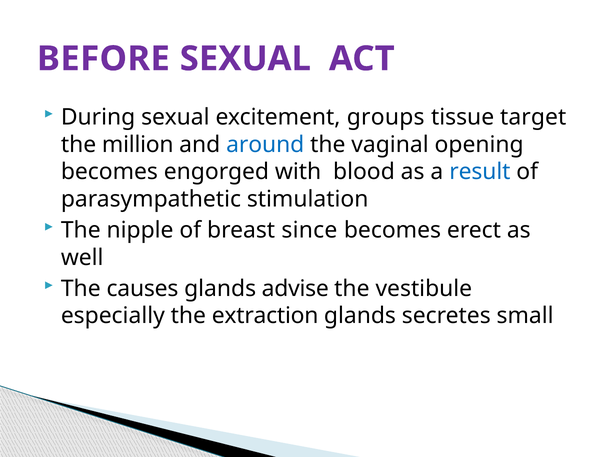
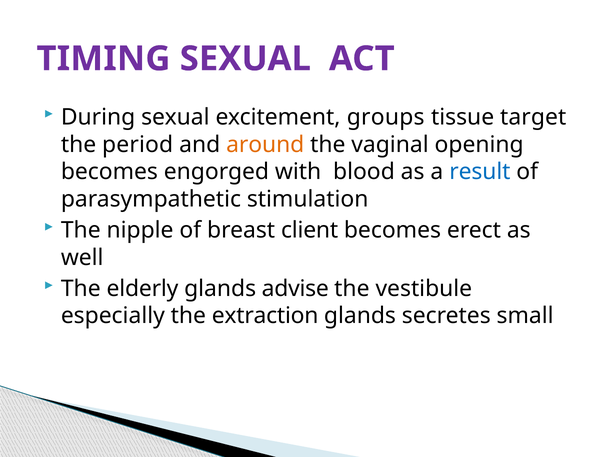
BEFORE: BEFORE -> TIMING
million: million -> period
around colour: blue -> orange
since: since -> client
causes: causes -> elderly
